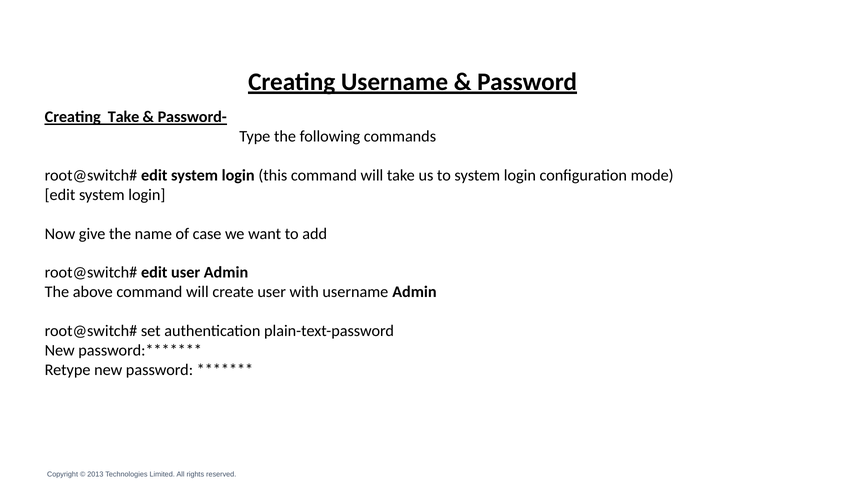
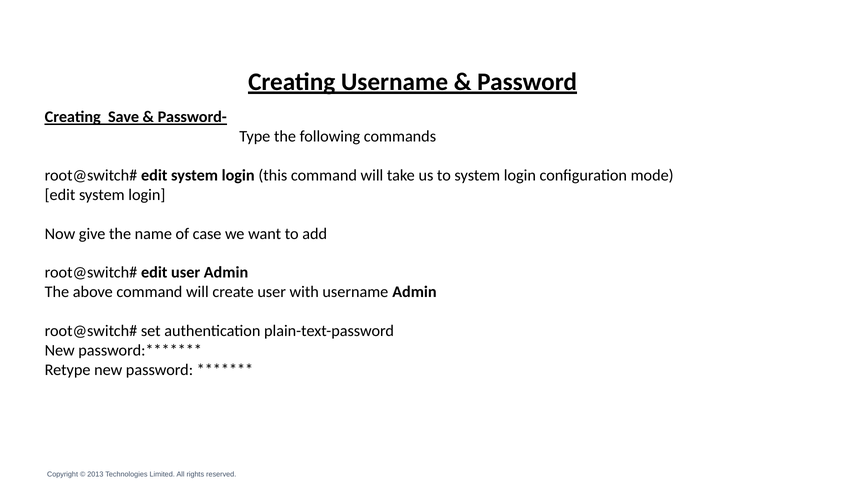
Creating Take: Take -> Save
